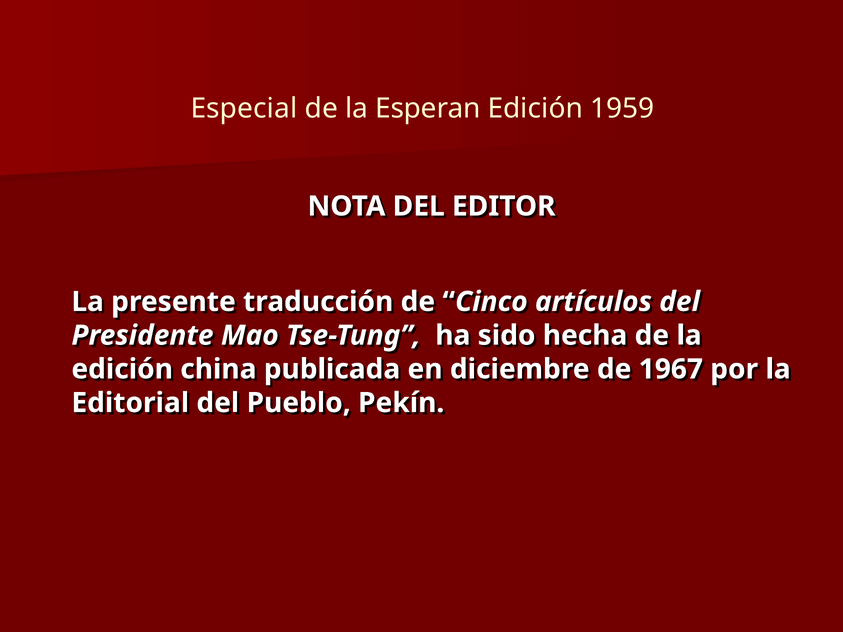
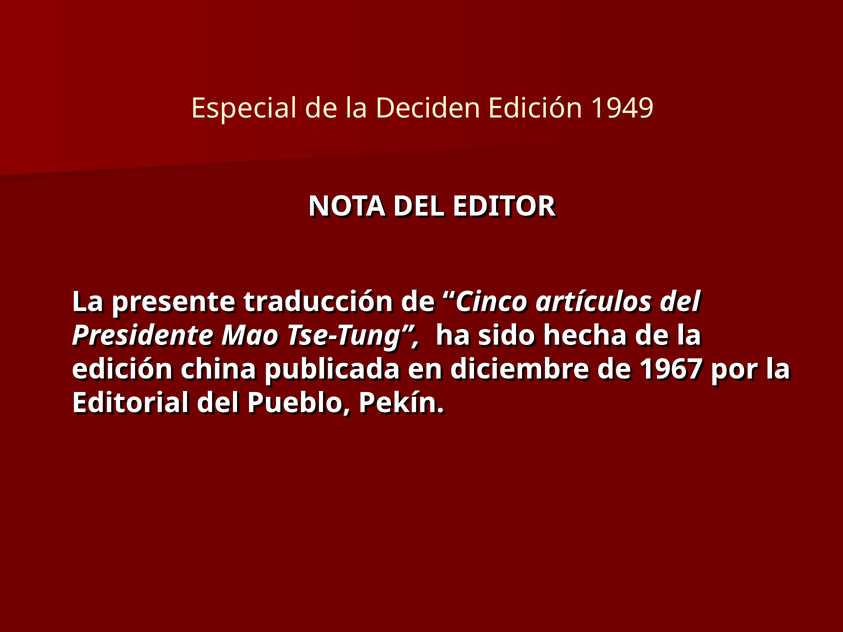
Esperan: Esperan -> Deciden
1959: 1959 -> 1949
